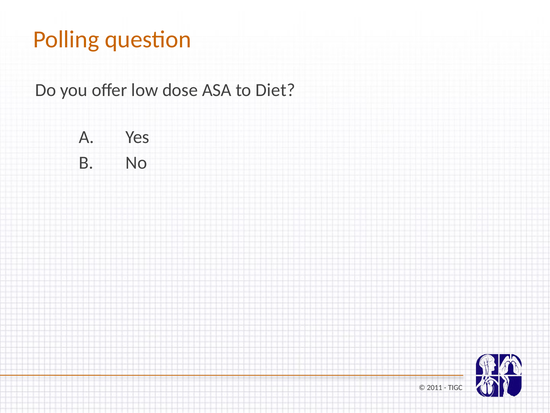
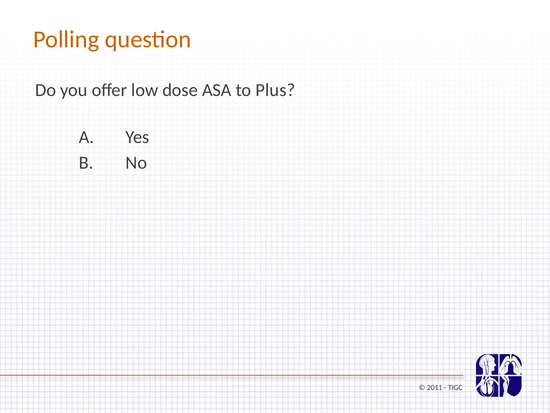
Diet: Diet -> Plus
